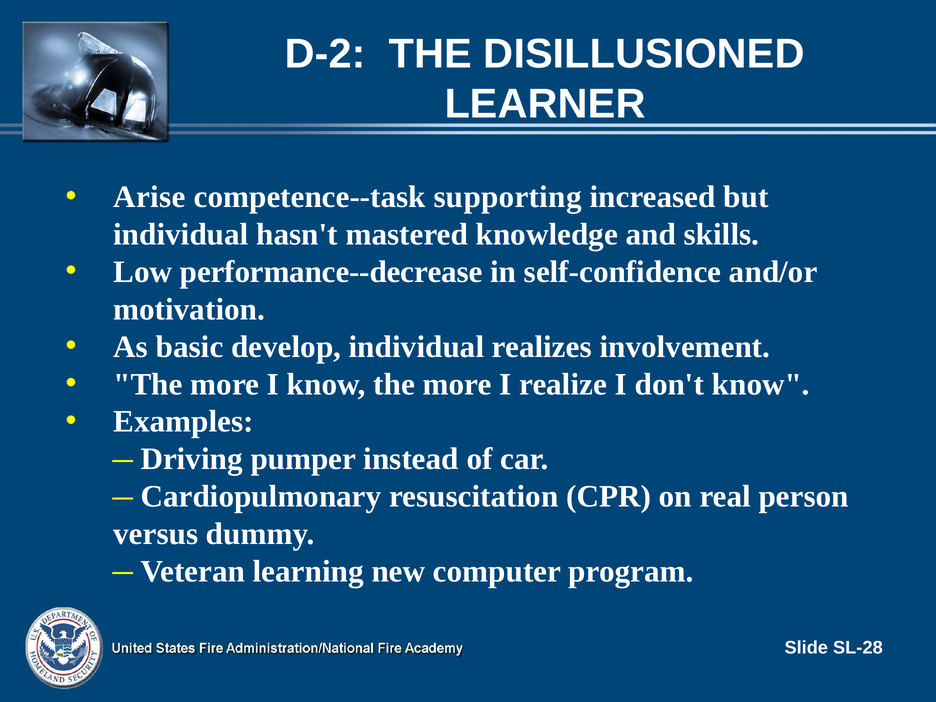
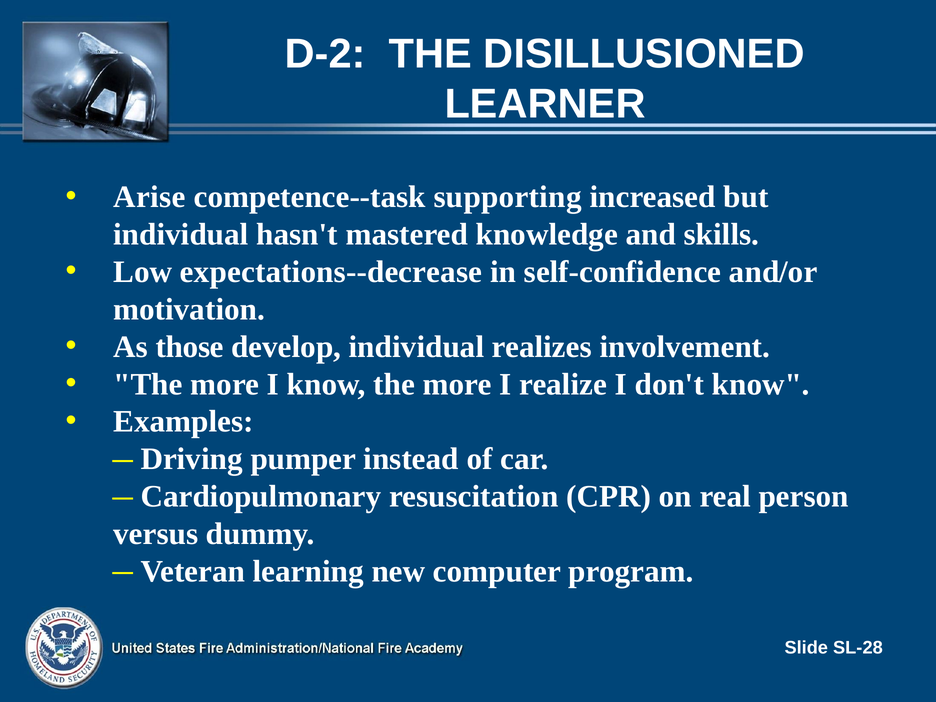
performance--decrease: performance--decrease -> expectations--decrease
basic: basic -> those
